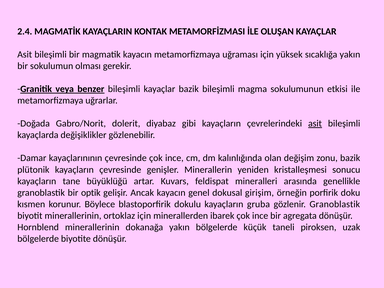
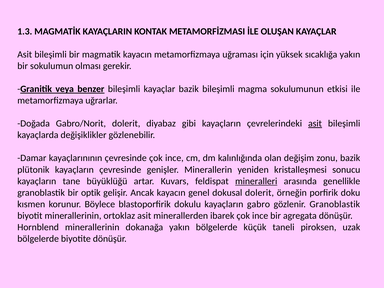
2.4: 2.4 -> 1.3
mineralleri underline: none -> present
dokusal girişim: girişim -> dolerit
gruba: gruba -> gabro
ortoklaz için: için -> asit
